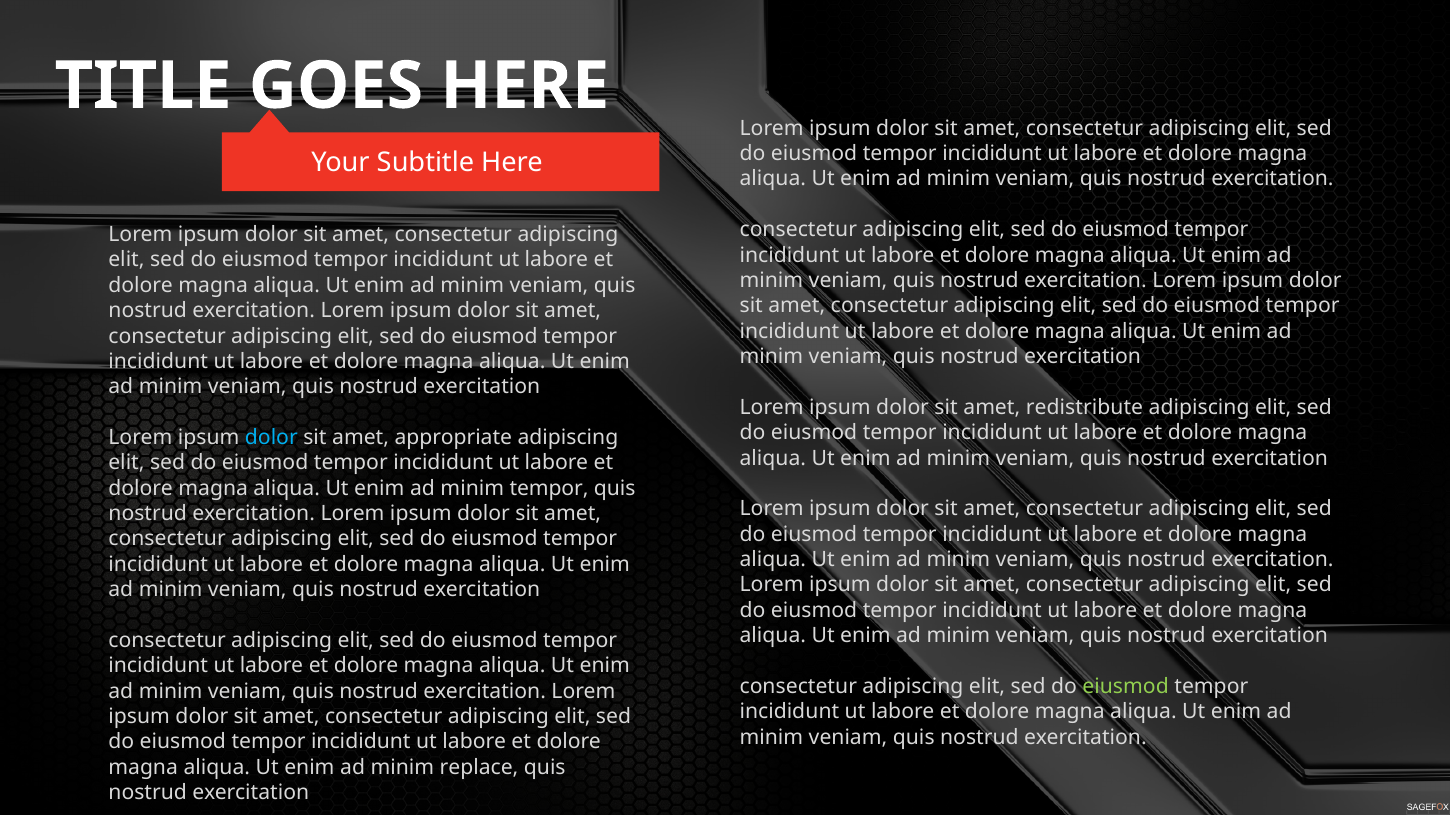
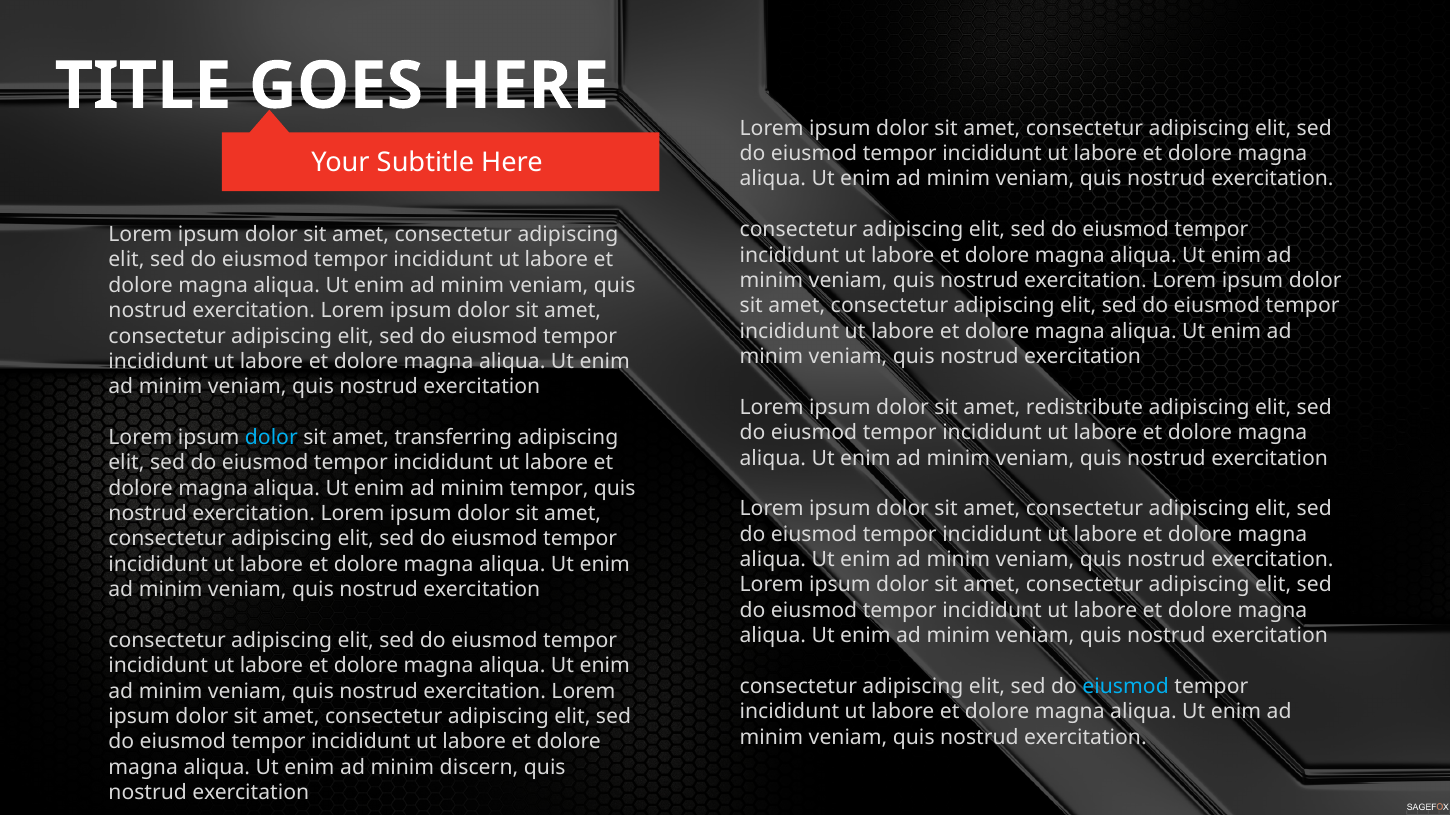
appropriate: appropriate -> transferring
eiusmod at (1126, 687) colour: light green -> light blue
replace: replace -> discern
